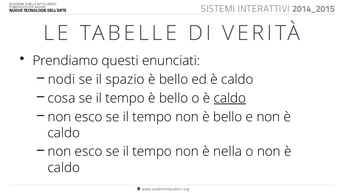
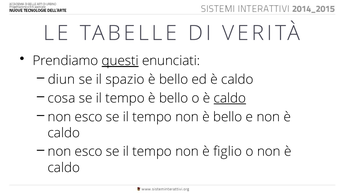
questi underline: none -> present
nodi: nodi -> diun
nella: nella -> figlio
